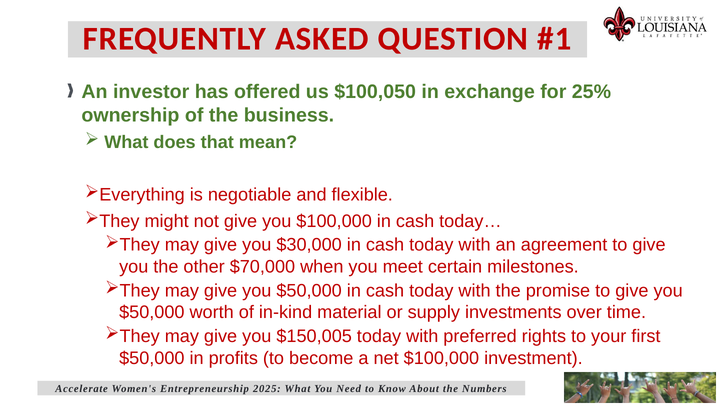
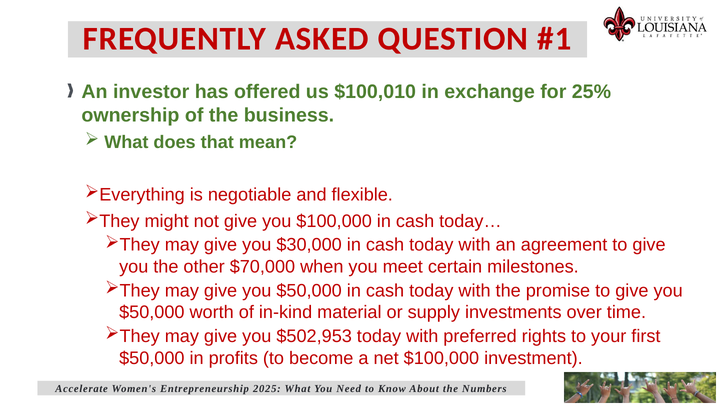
$100,050: $100,050 -> $100,010
$150,005: $150,005 -> $502,953
